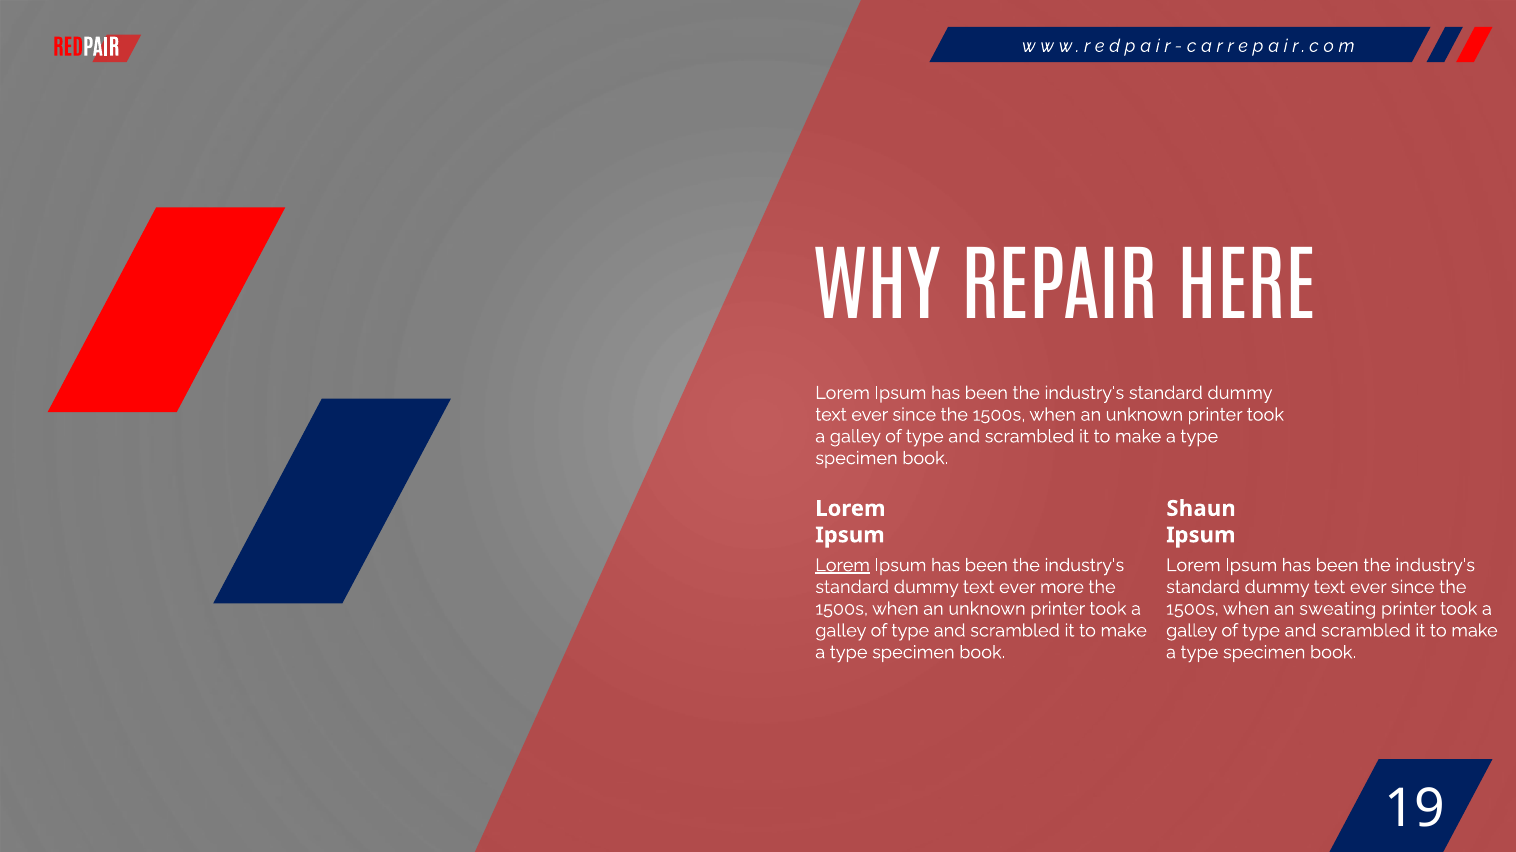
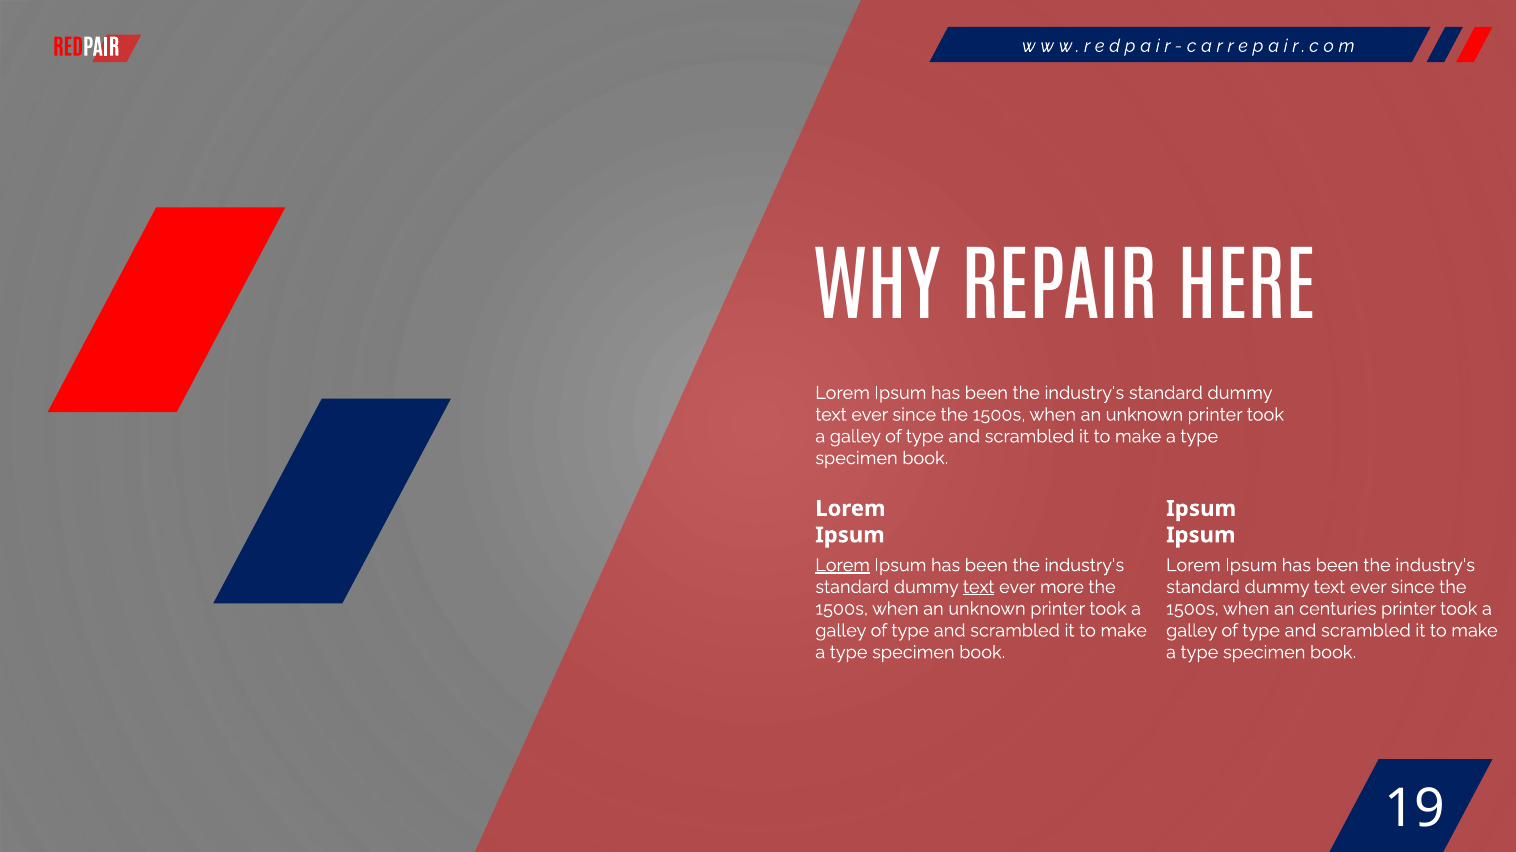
Shaun at (1201, 508): Shaun -> Ipsum
text at (979, 587) underline: none -> present
sweating: sweating -> centuries
